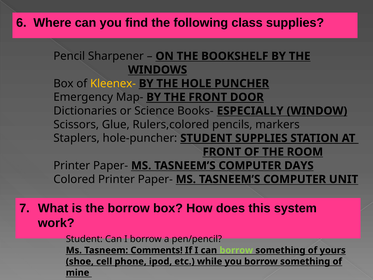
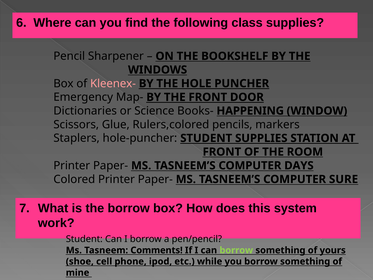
Kleenex- colour: yellow -> pink
ESPECIALLY: ESPECIALLY -> HAPPENING
UNIT: UNIT -> SURE
